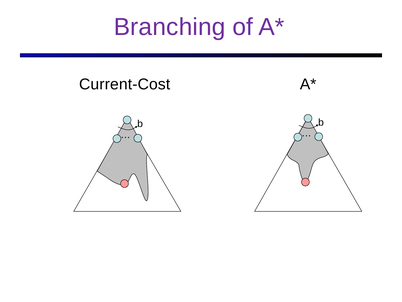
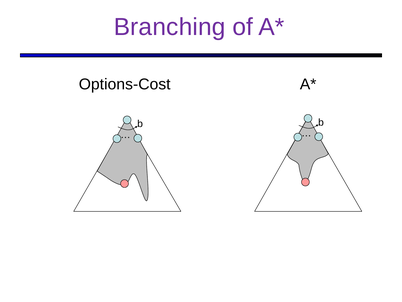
Current-Cost: Current-Cost -> Options-Cost
